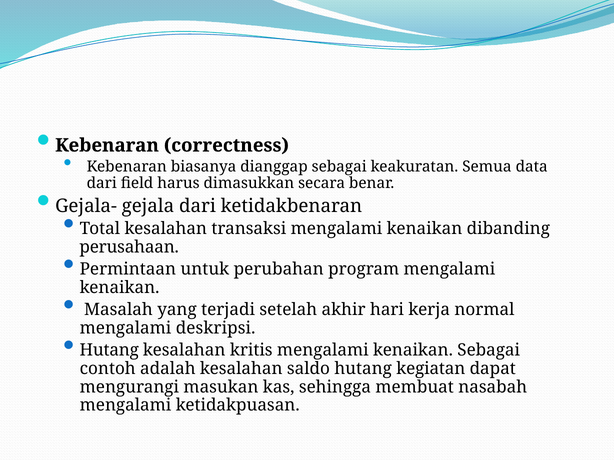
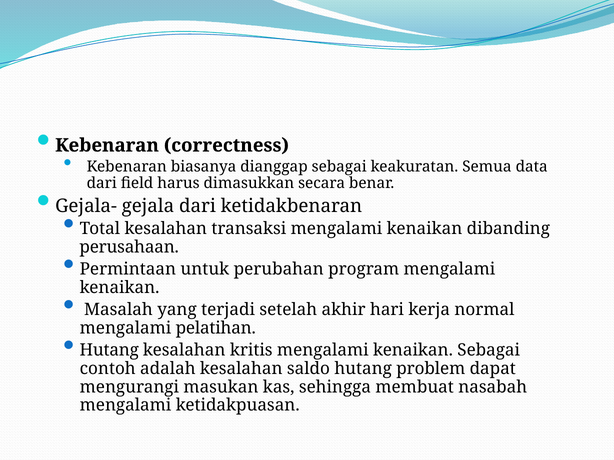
deskripsi: deskripsi -> pelatihan
kegiatan: kegiatan -> problem
